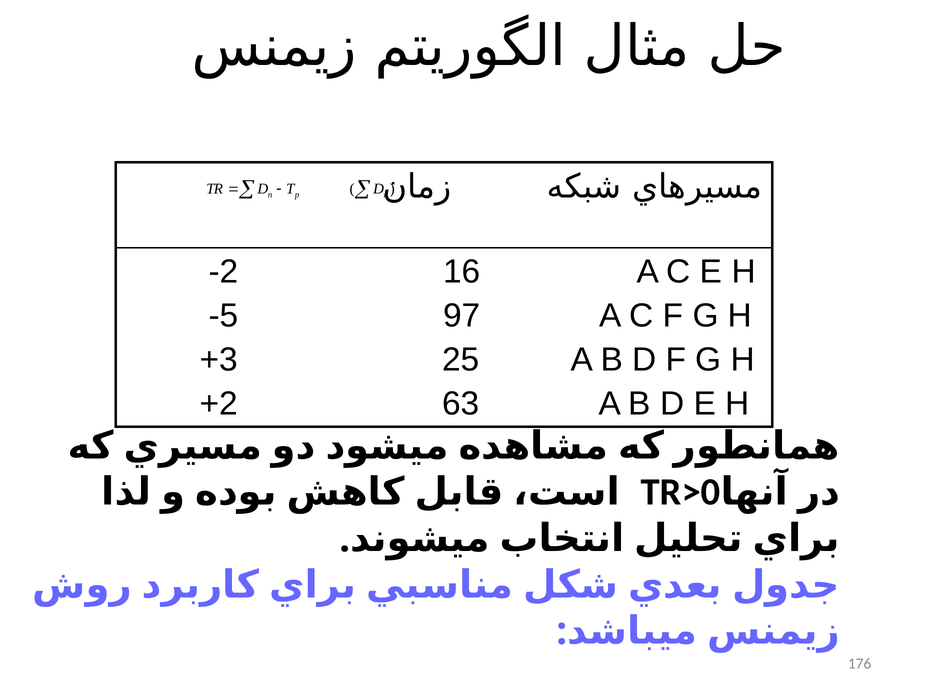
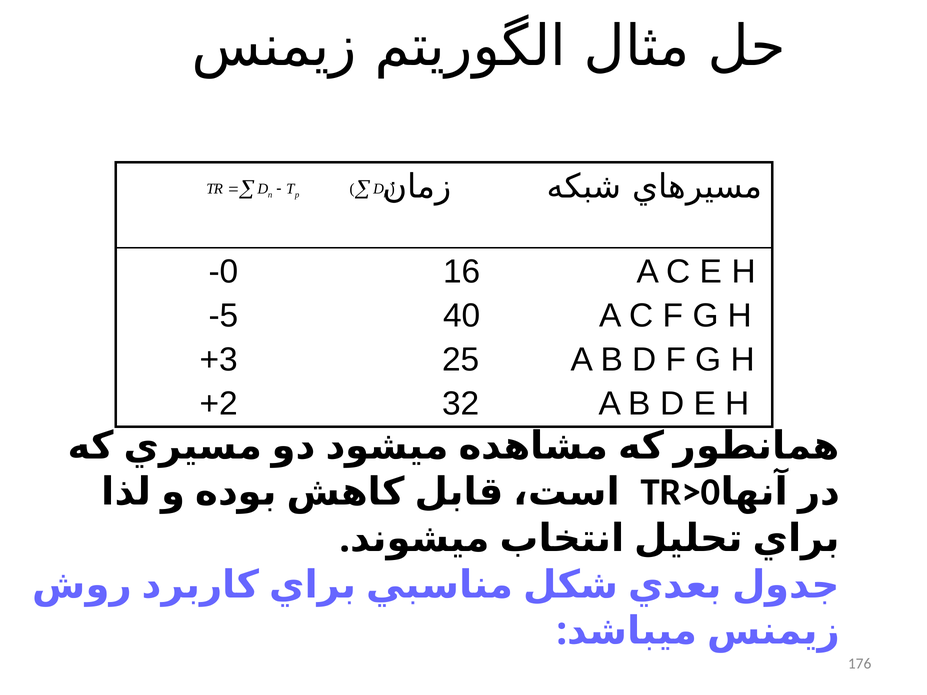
-2: -2 -> -0
97: 97 -> 40
63: 63 -> 32
